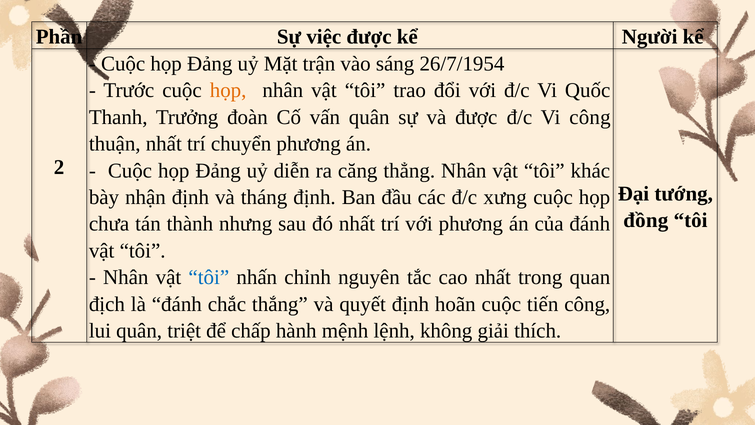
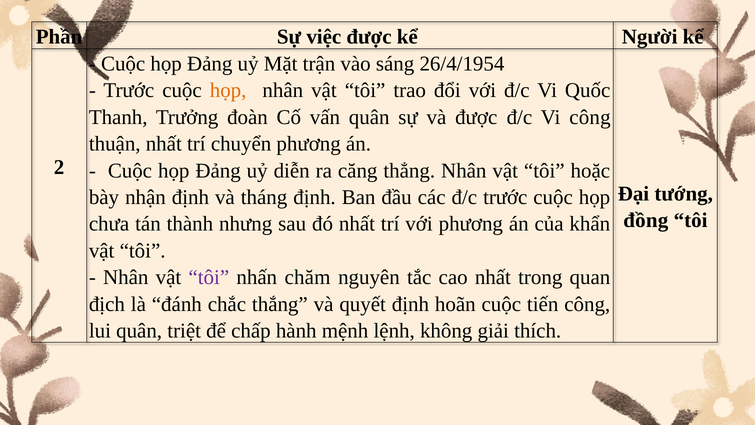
26/7/1954: 26/7/1954 -> 26/4/1954
khác: khác -> hoặc
đ/c xưng: xưng -> trước
của đánh: đánh -> khẩn
tôi at (209, 277) colour: blue -> purple
chỉnh: chỉnh -> chăm
